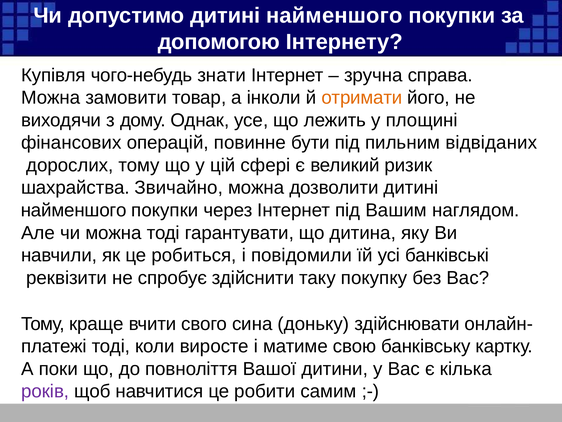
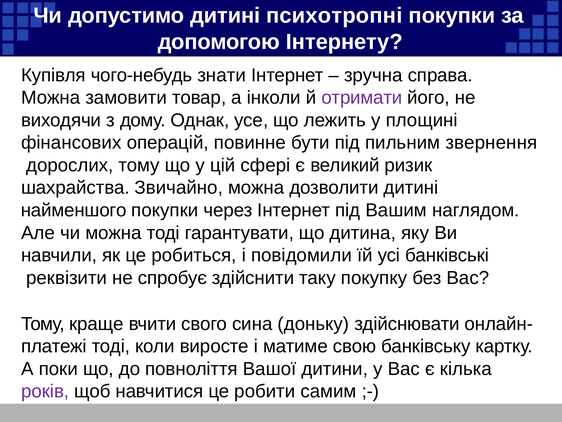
допустимо дитині найменшого: найменшого -> психотропні
отримати colour: orange -> purple
відвіданих: відвіданих -> звернення
